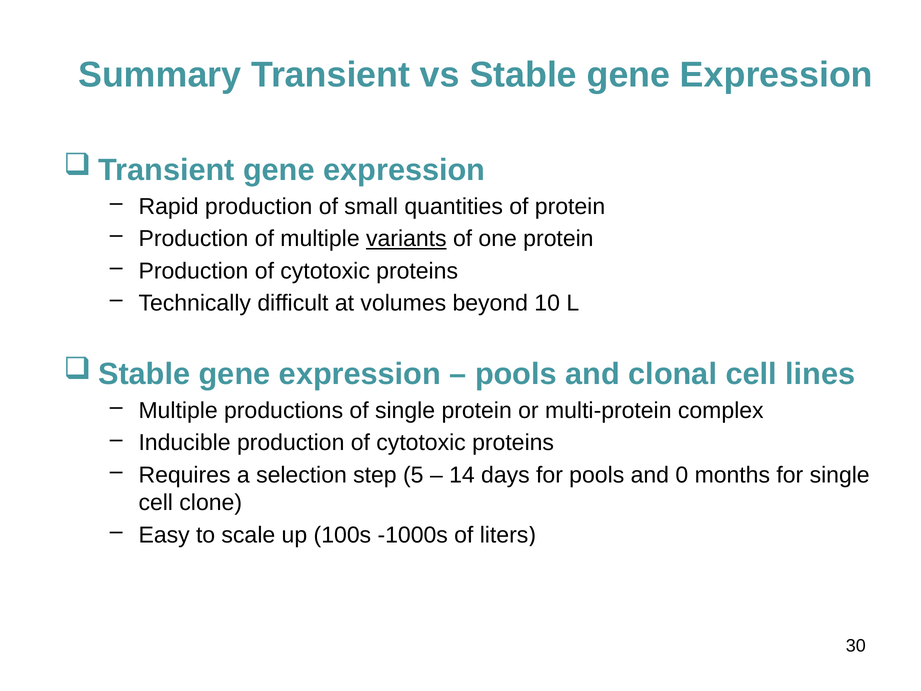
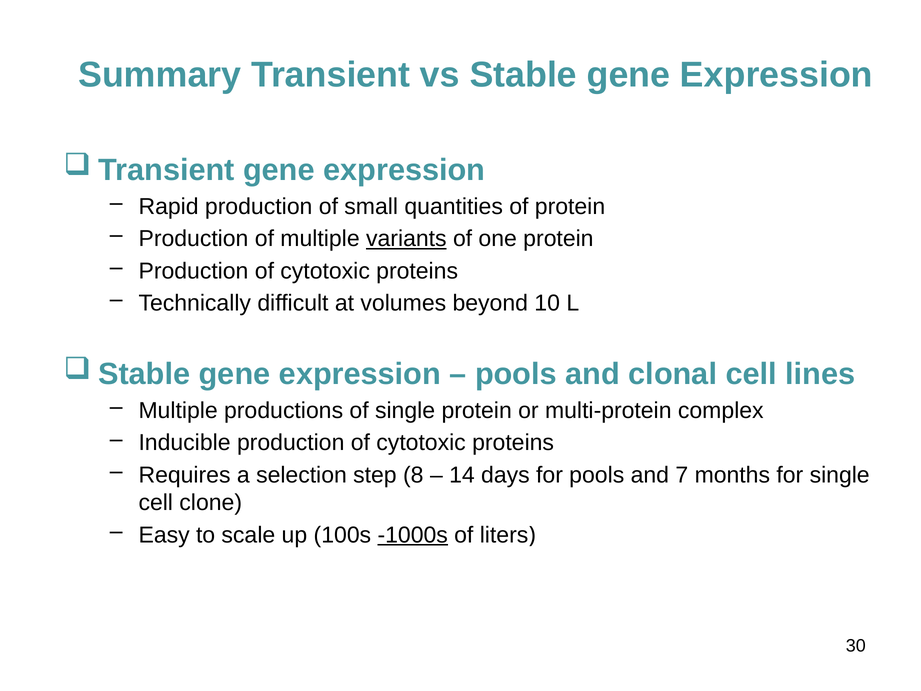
5: 5 -> 8
0: 0 -> 7
-1000s underline: none -> present
